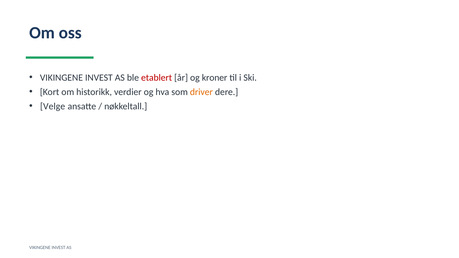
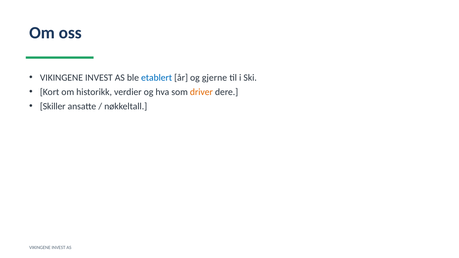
etablert colour: red -> blue
kroner: kroner -> gjerne
Velge: Velge -> Skiller
